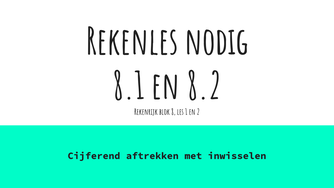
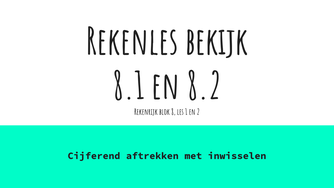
nodig: nodig -> bekijk
